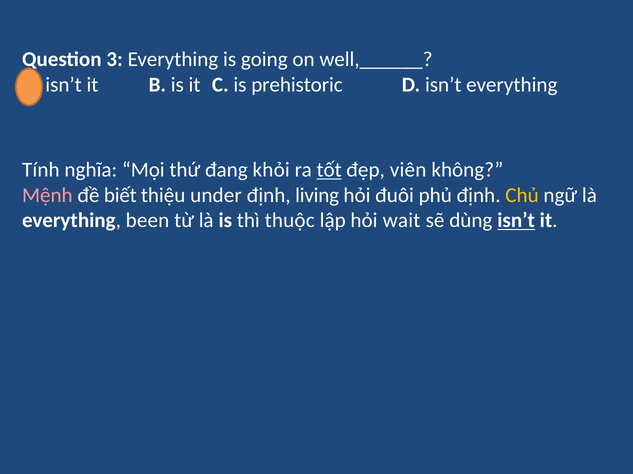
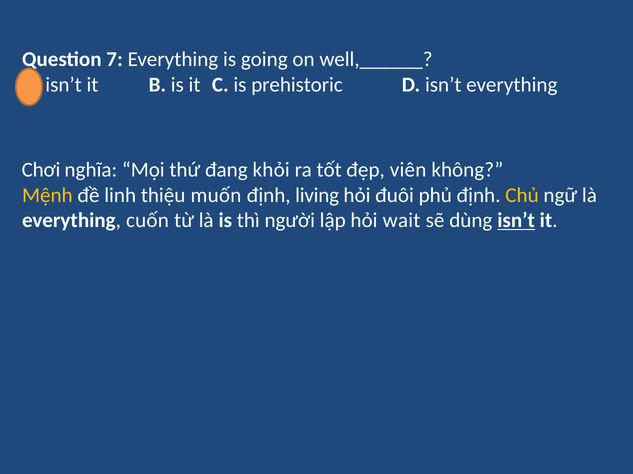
3: 3 -> 7
Tính: Tính -> Chơi
tốt underline: present -> none
Mệnh colour: pink -> yellow
biết: biết -> linh
under: under -> muốn
been: been -> cuốn
thuộc: thuộc -> người
